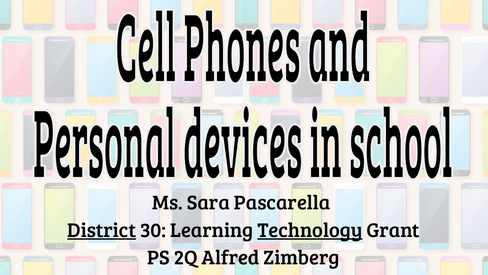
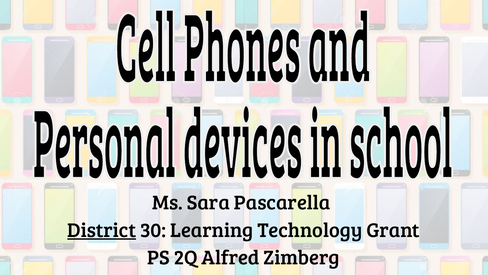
Technology underline: present -> none
